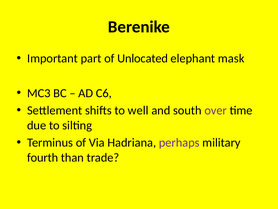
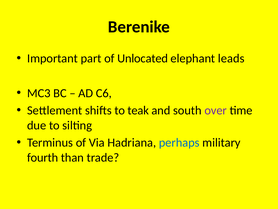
mask: mask -> leads
well: well -> teak
perhaps colour: purple -> blue
